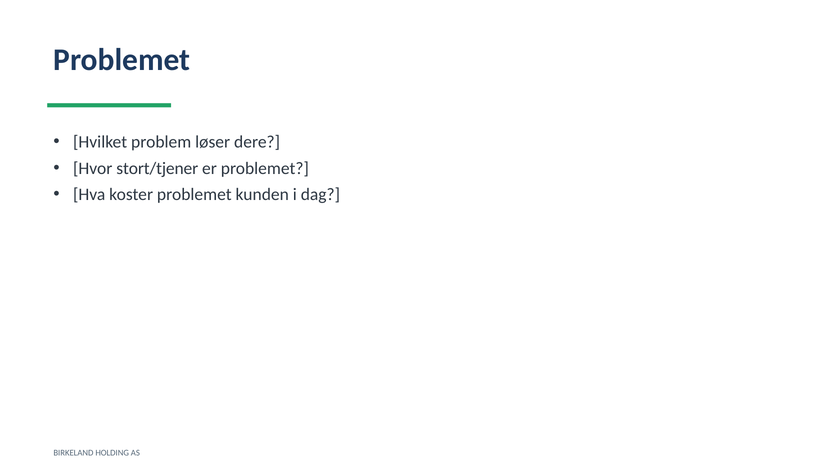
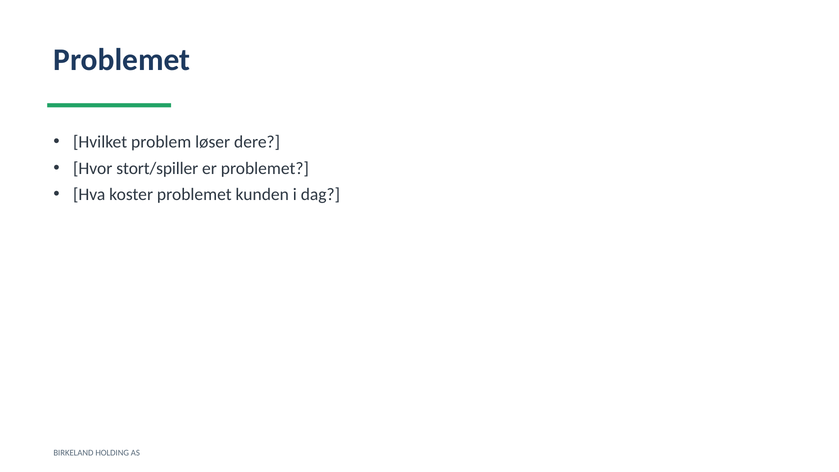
stort/tjener: stort/tjener -> stort/spiller
